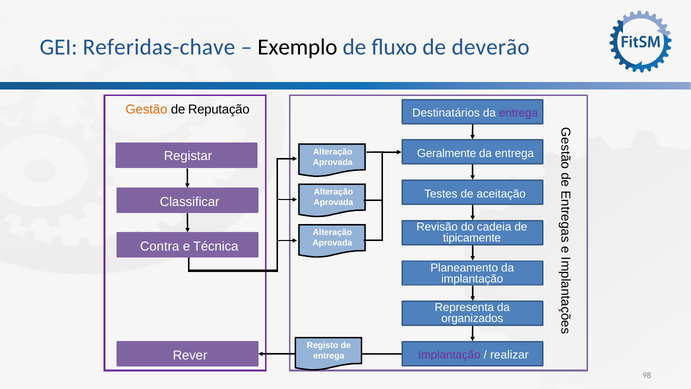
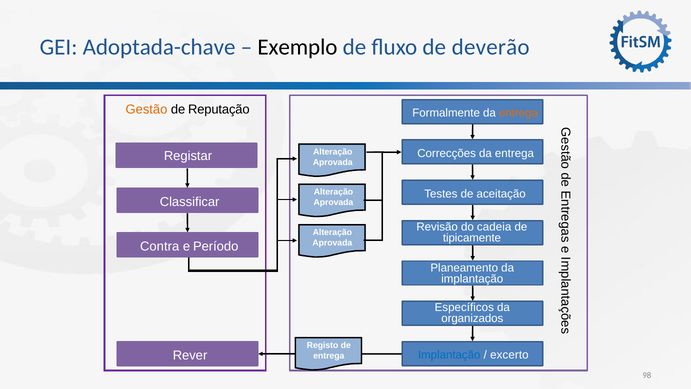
Referidas-chave: Referidas-chave -> Adoptada-chave
Destinatários: Destinatários -> Formalmente
entrega at (519, 113) colour: purple -> orange
Geralmente: Geralmente -> Correcções
Técnica: Técnica -> Período
Representa: Representa -> Específicos
Implantação at (449, 355) colour: purple -> blue
realizar: realizar -> excerto
